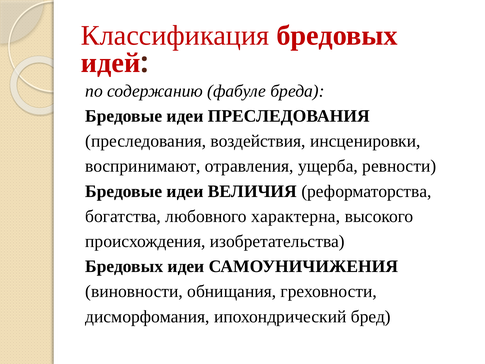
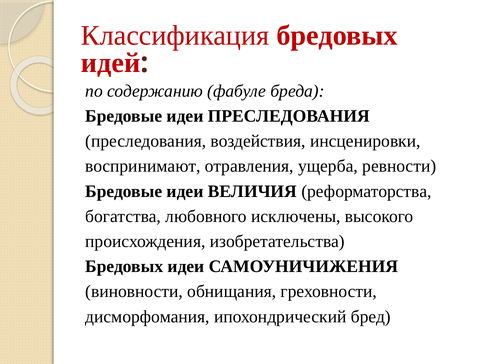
характерна: характерна -> исключены
